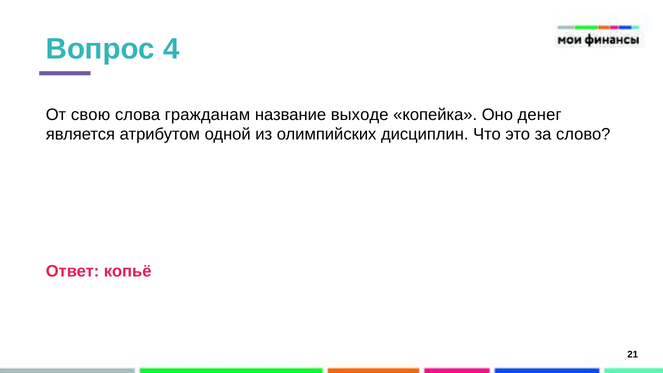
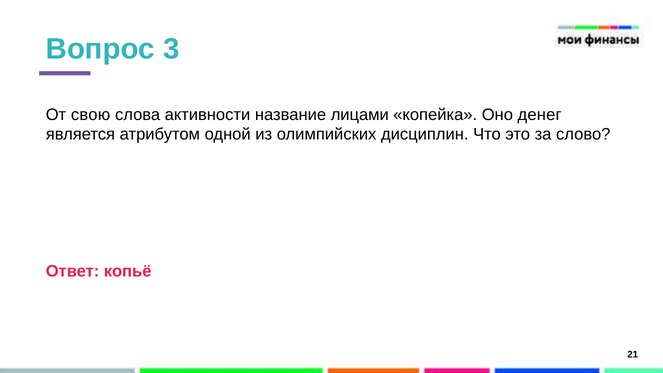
4: 4 -> 3
гражданам: гражданам -> активности
выходе: выходе -> лицами
